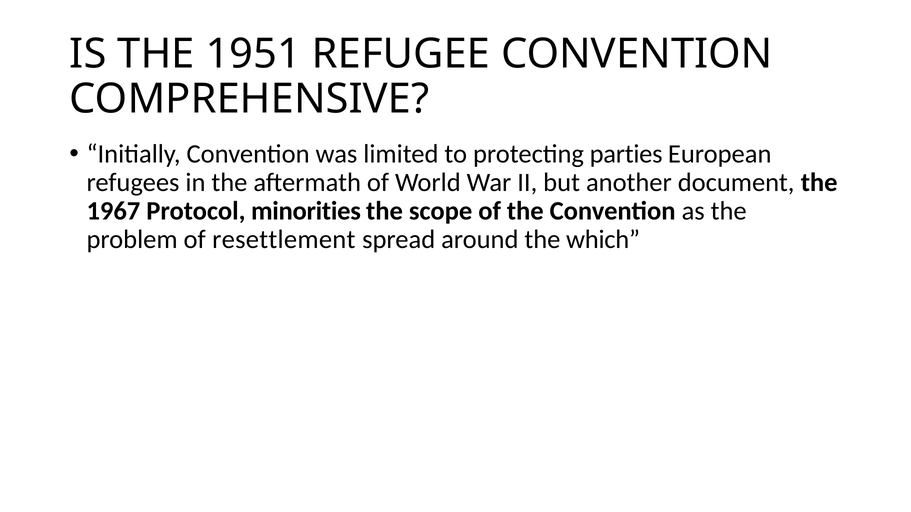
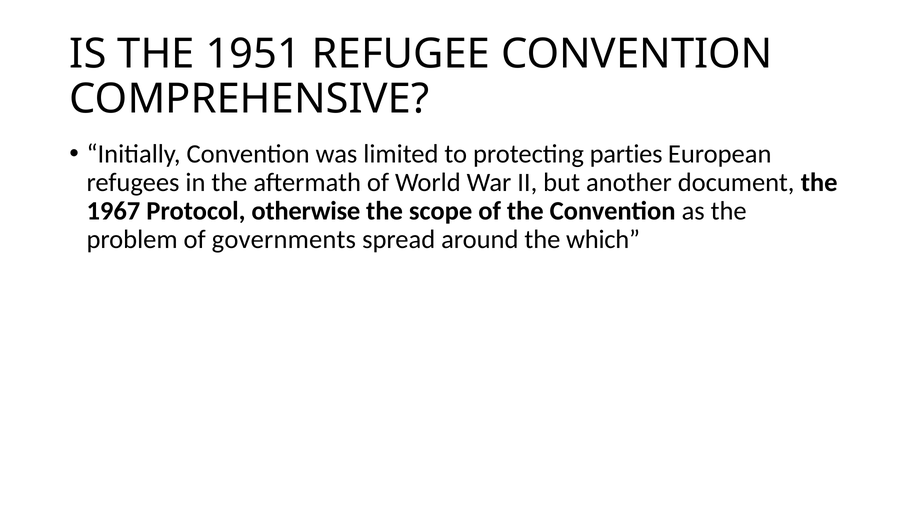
minorities: minorities -> otherwise
resettlement: resettlement -> governments
